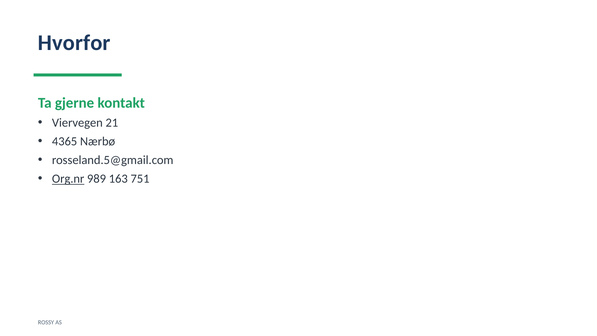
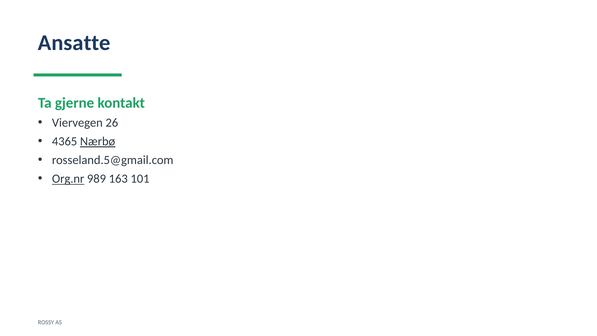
Hvorfor: Hvorfor -> Ansatte
21: 21 -> 26
Nærbø underline: none -> present
751: 751 -> 101
